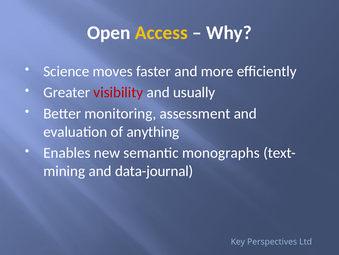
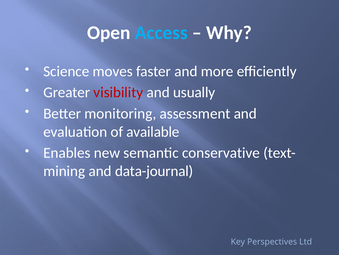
Access colour: yellow -> light blue
anything: anything -> available
monographs: monographs -> conservative
